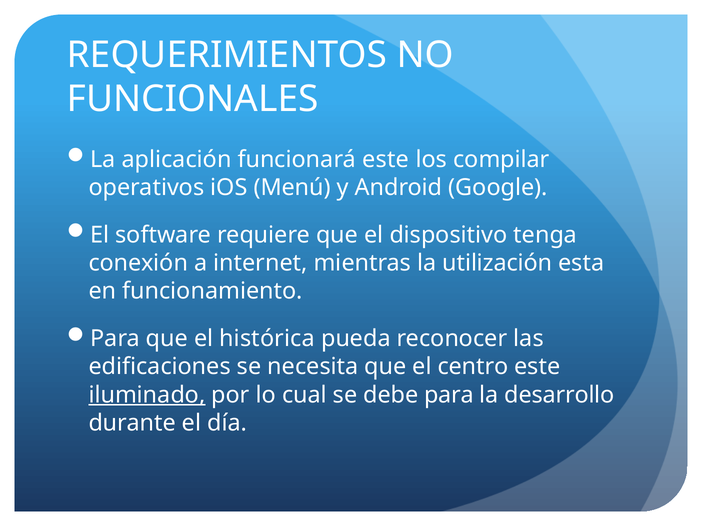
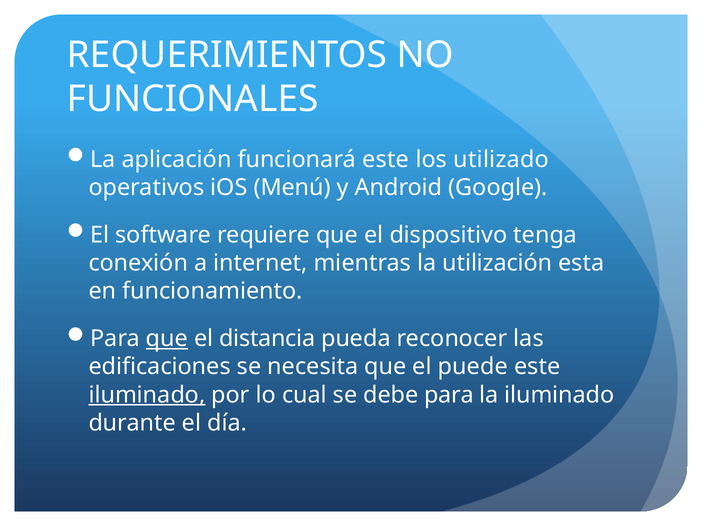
compilar: compilar -> utilizado
que at (167, 339) underline: none -> present
histórica: histórica -> distancia
centro: centro -> puede
la desarrollo: desarrollo -> iluminado
